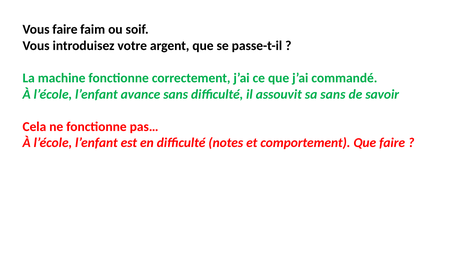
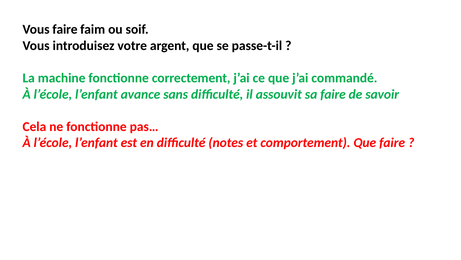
sa sans: sans -> faire
